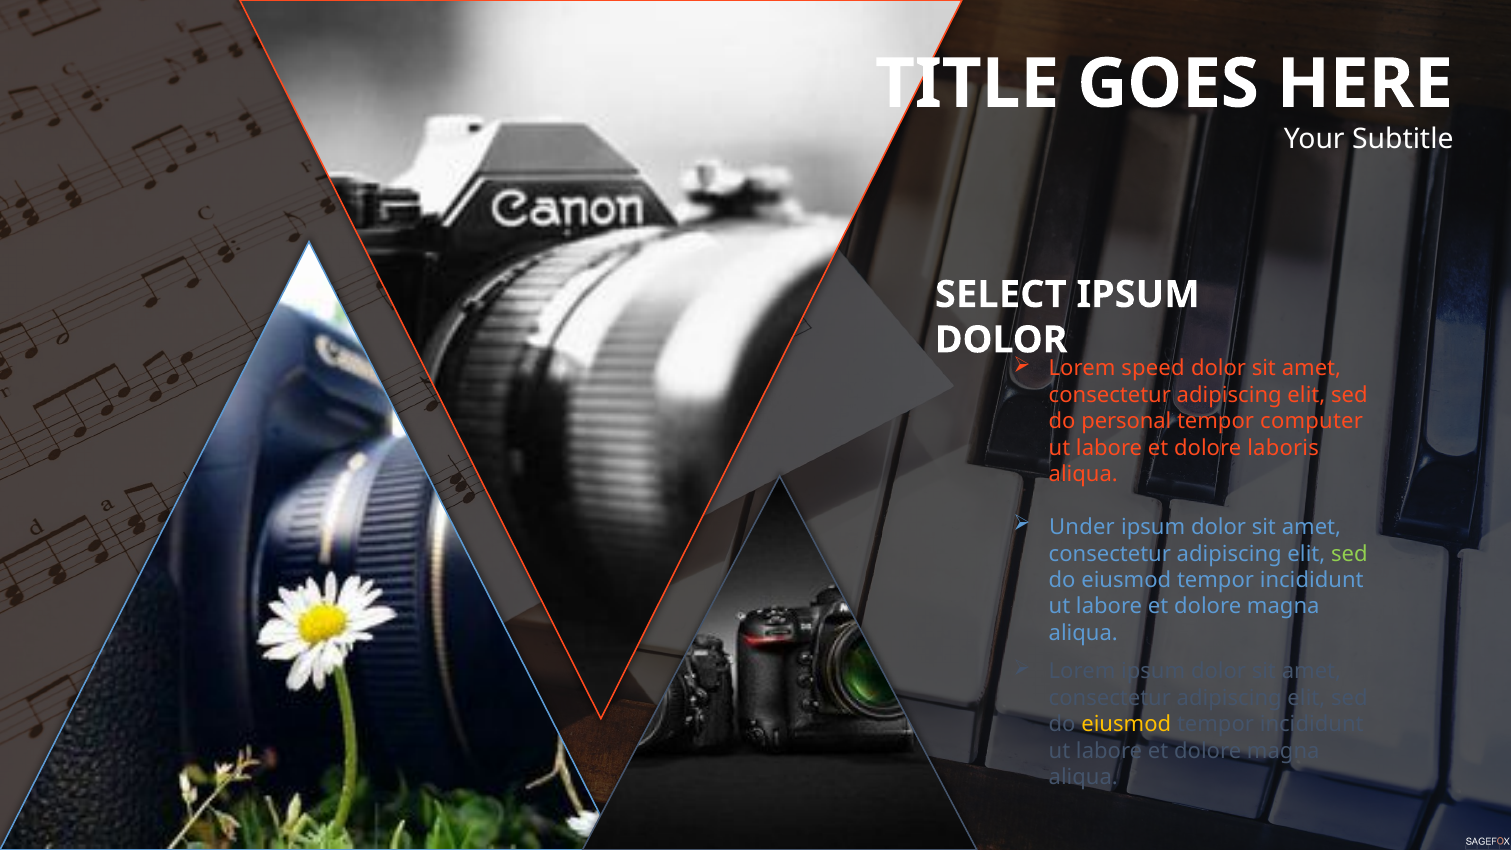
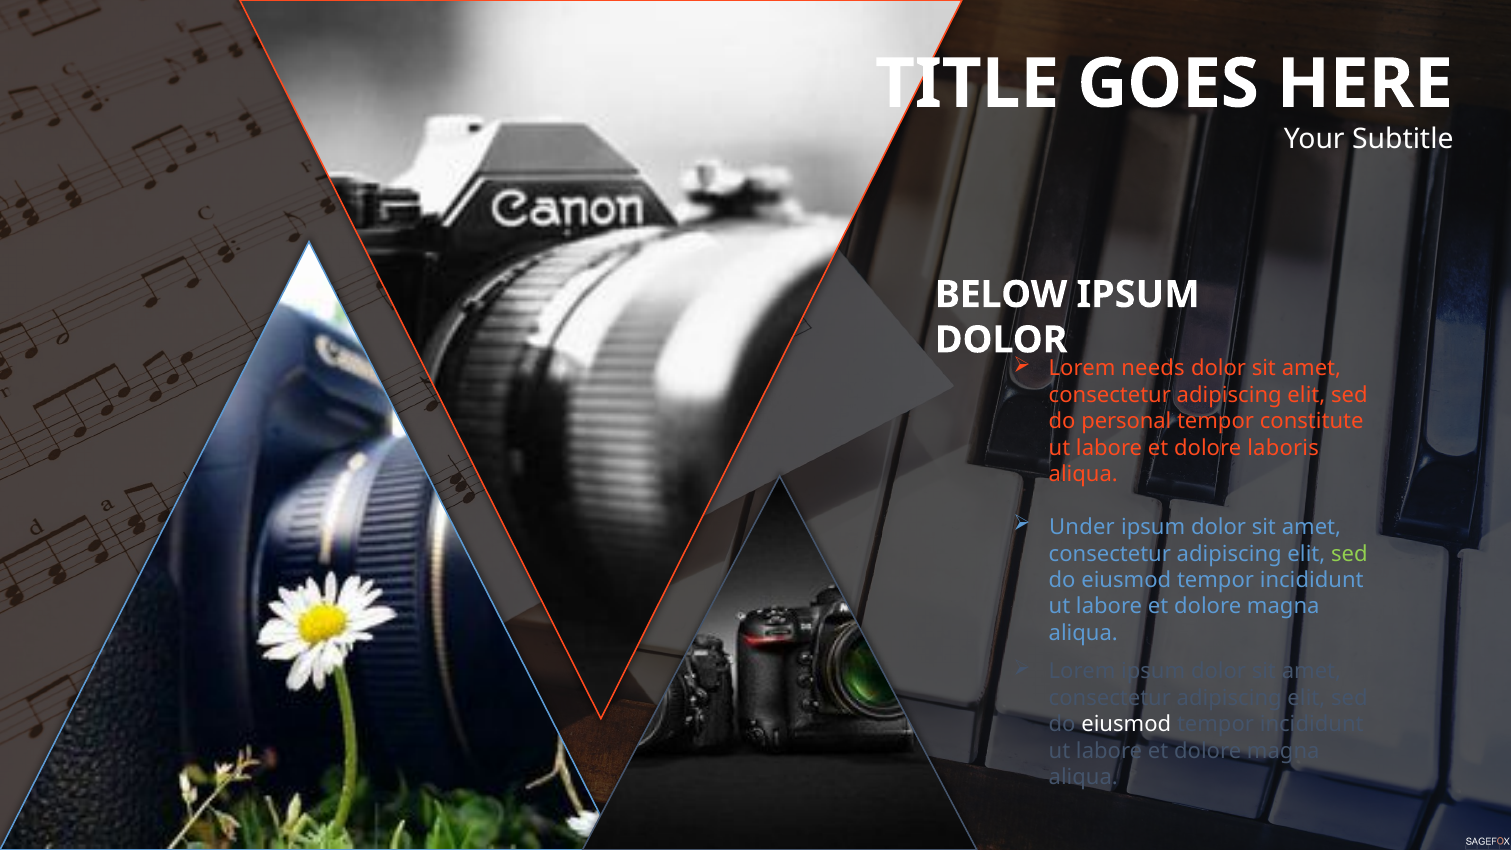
SELECT: SELECT -> BELOW
speed: speed -> needs
computer: computer -> constitute
eiusmod at (1126, 724) colour: yellow -> white
